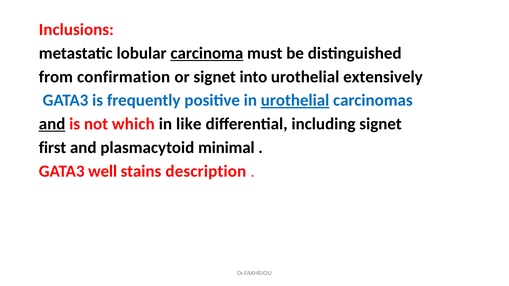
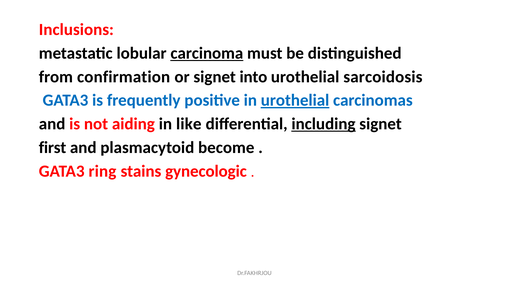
extensively: extensively -> sarcoidosis
and at (52, 124) underline: present -> none
which: which -> aiding
including underline: none -> present
minimal: minimal -> become
well: well -> ring
description: description -> gynecologic
